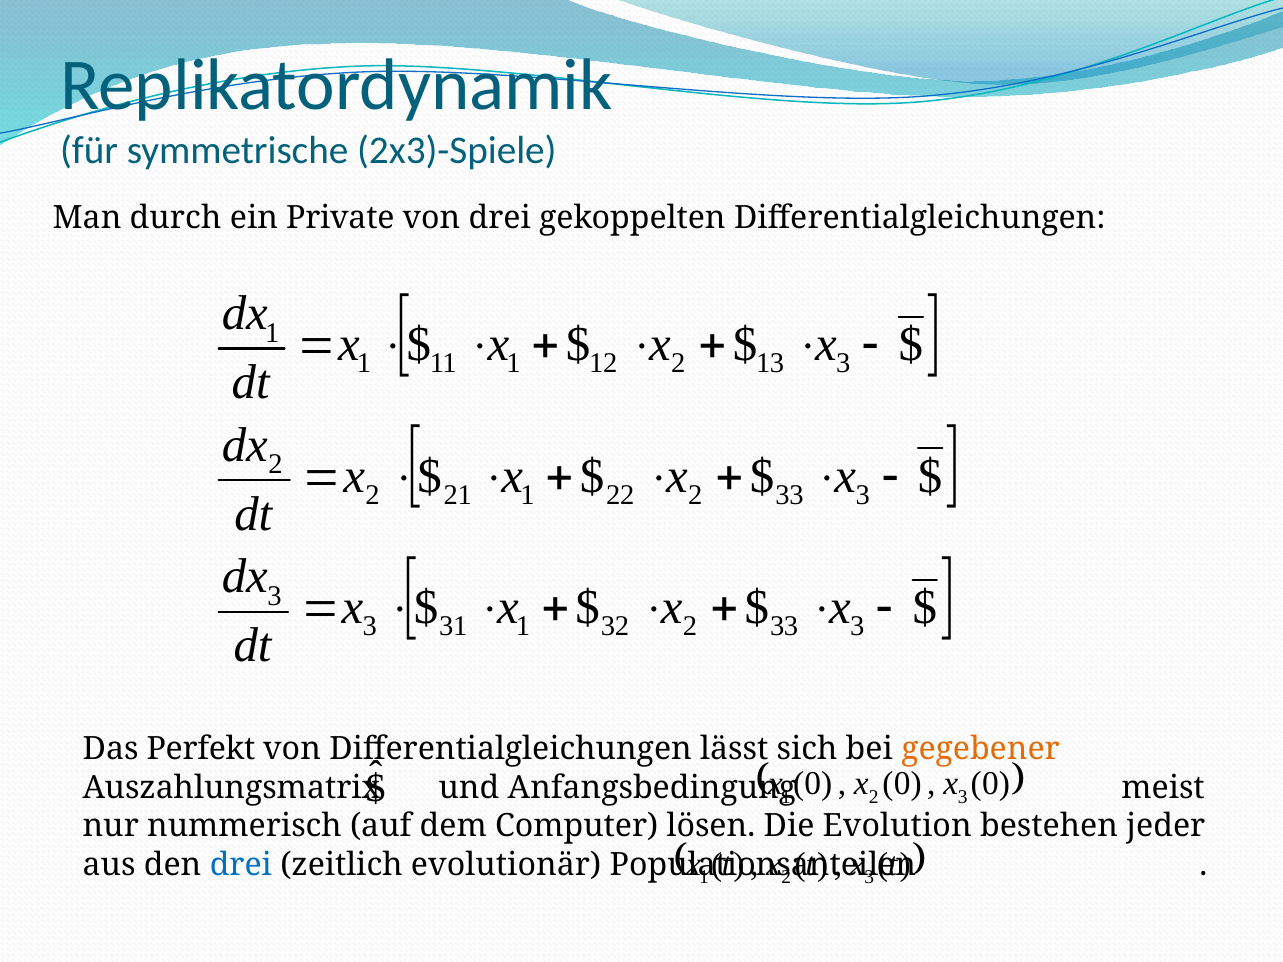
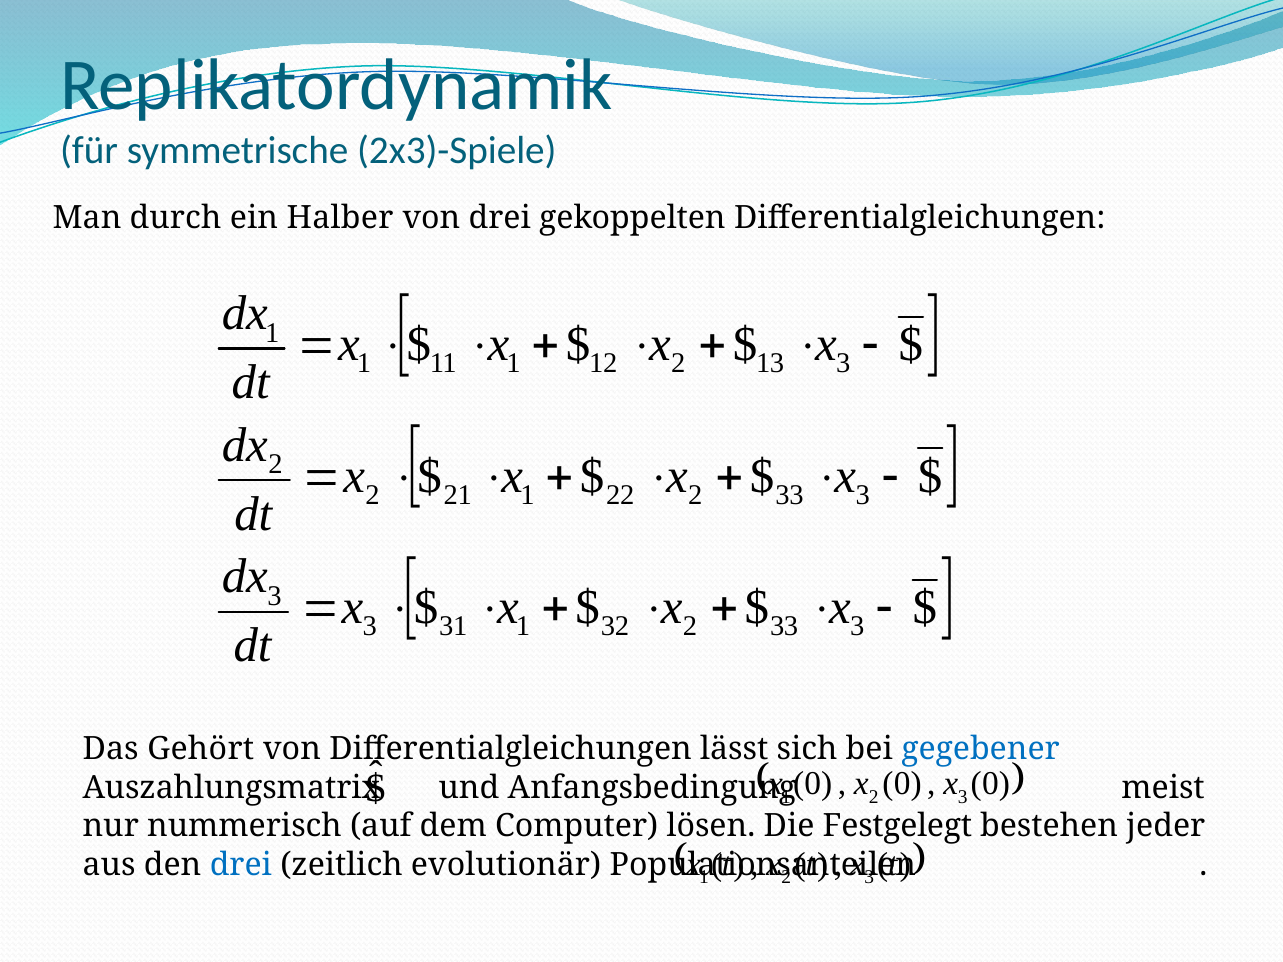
Private: Private -> Halber
Perfekt: Perfekt -> Gehört
gegebener colour: orange -> blue
Evolution: Evolution -> Festgelegt
